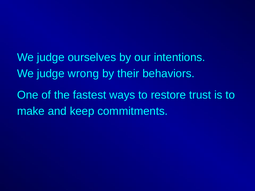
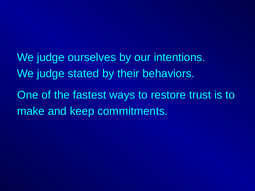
wrong: wrong -> stated
